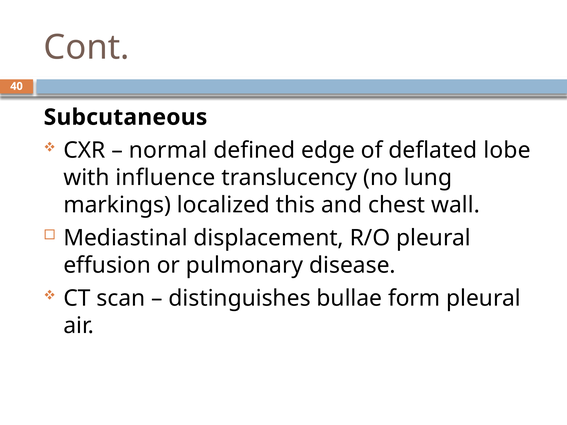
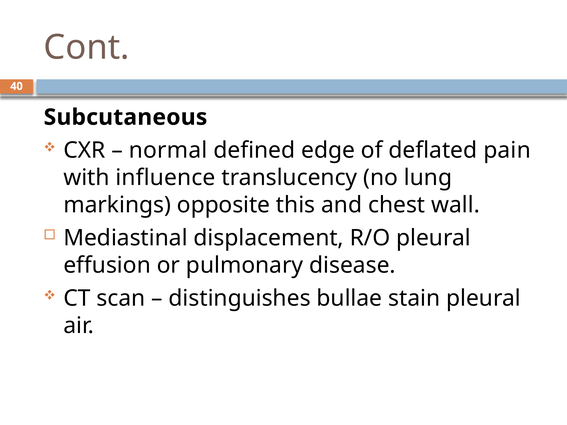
lobe: lobe -> pain
localized: localized -> opposite
form: form -> stain
